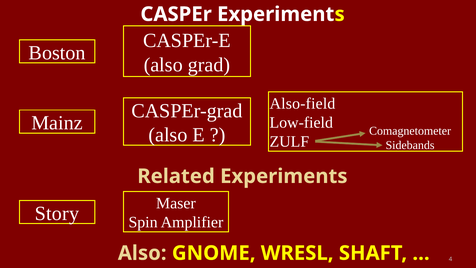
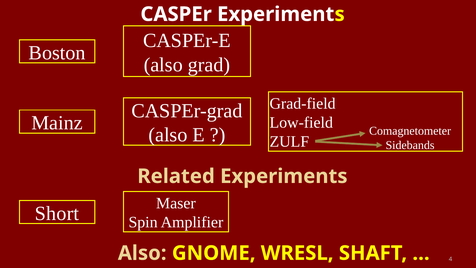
Also-field: Also-field -> Grad-field
Story: Story -> Short
